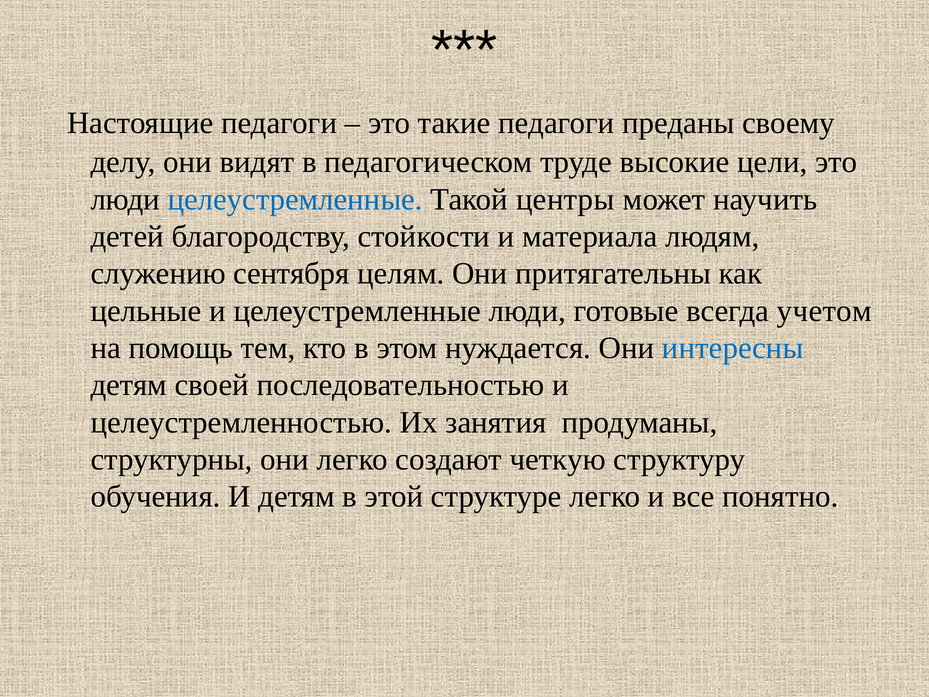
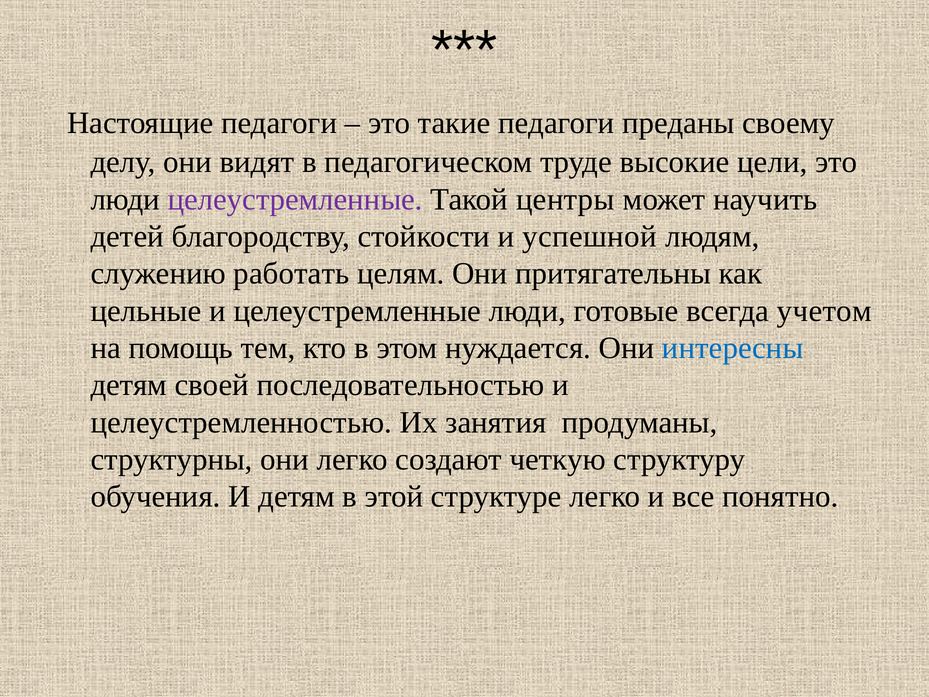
целеустремленные at (295, 199) colour: blue -> purple
материала: материала -> успешной
сентября: сентября -> работать
